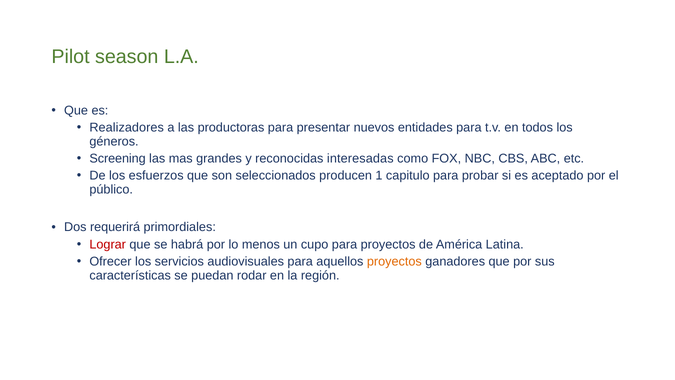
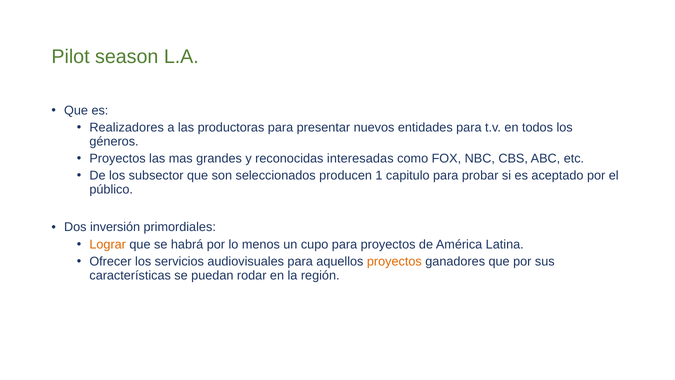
Screening at (118, 158): Screening -> Proyectos
esfuerzos: esfuerzos -> subsector
requerirá: requerirá -> inversión
Lograr colour: red -> orange
